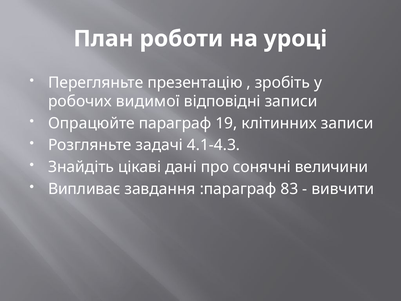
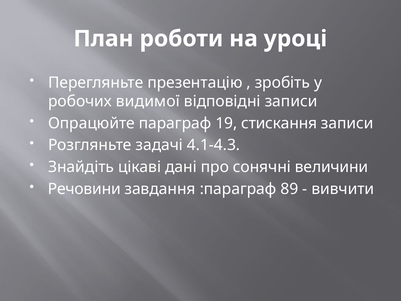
клітинних: клітинних -> стискання
Випливає: Випливає -> Речовини
83: 83 -> 89
